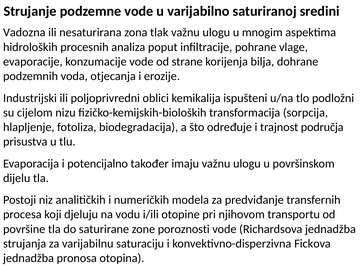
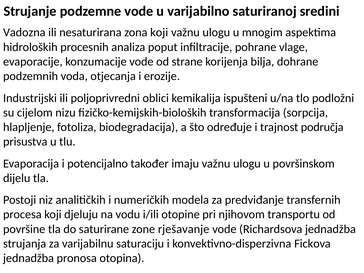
zona tlak: tlak -> koji
poroznosti: poroznosti -> rješavanje
